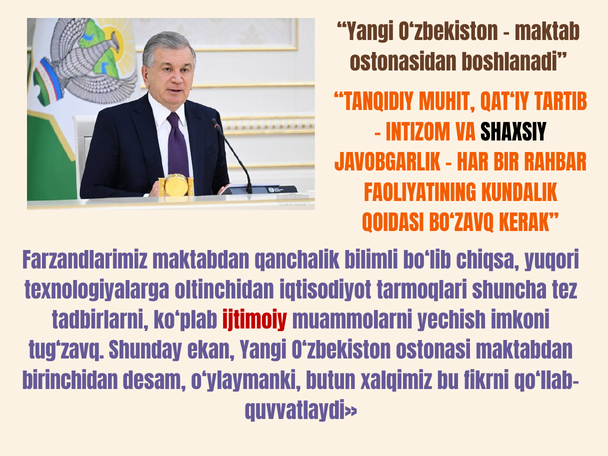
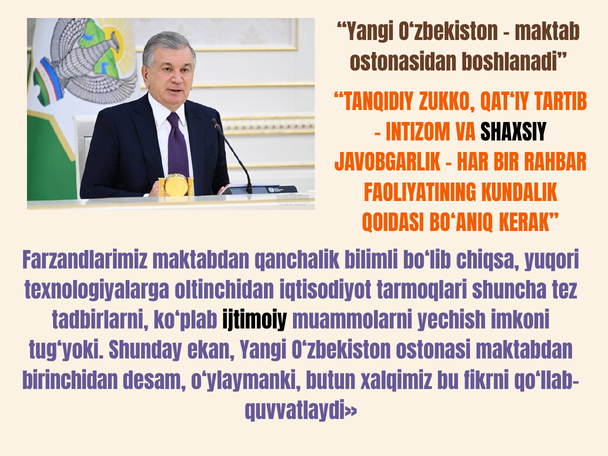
MUHIT: MUHIT -> ZUKKO
BO‘ZAVQ: BO‘ZAVQ -> BO‘ANIQ
ijtimoiy colour: red -> black
tug‘zavq: tug‘zavq -> tug‘yoki
